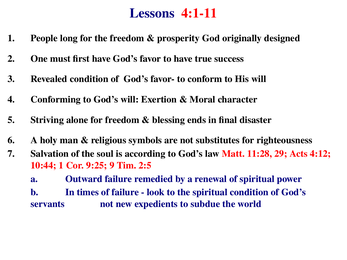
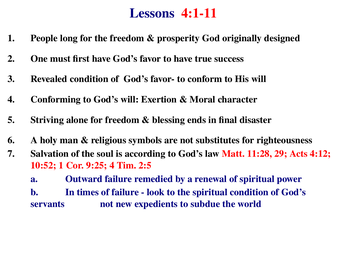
10:44: 10:44 -> 10:52
9:25 9: 9 -> 4
